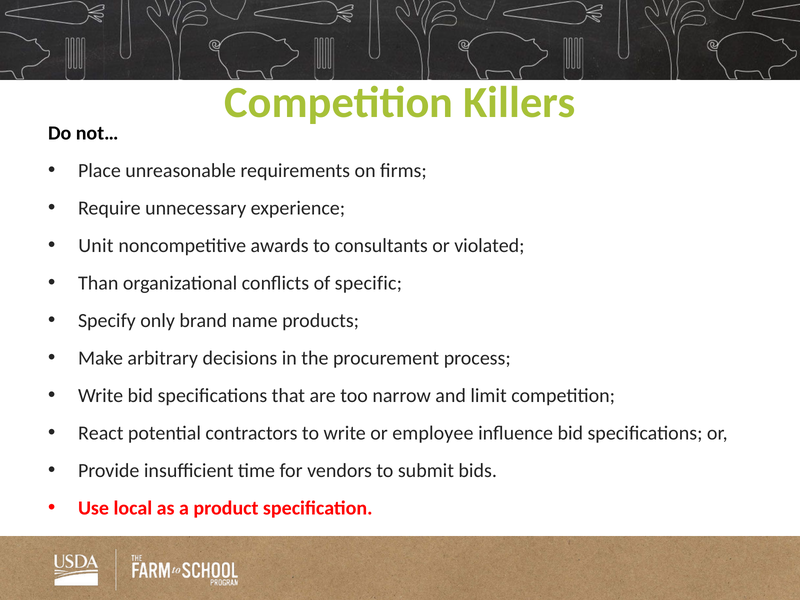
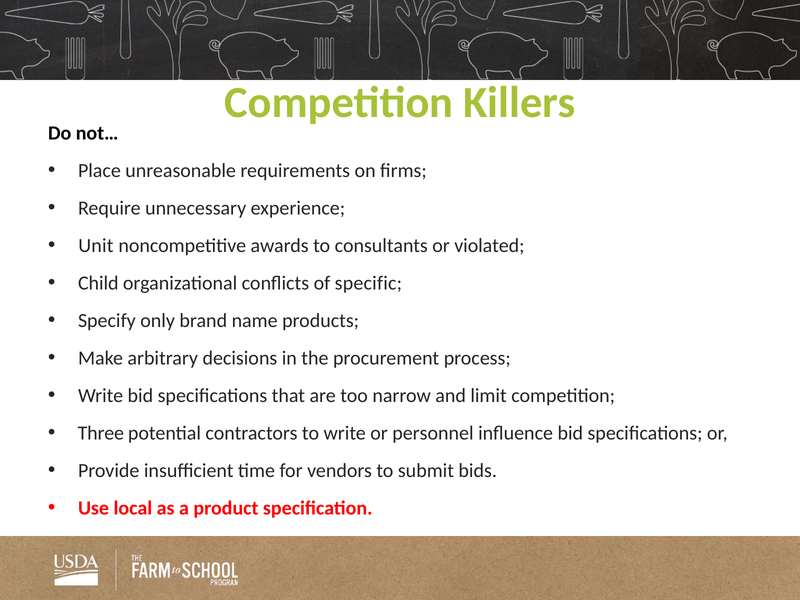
Than: Than -> Child
React: React -> Three
employee: employee -> personnel
